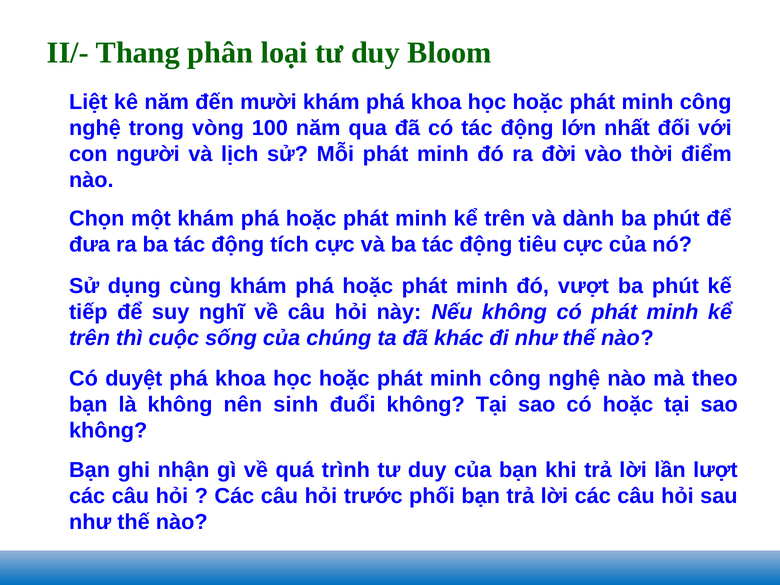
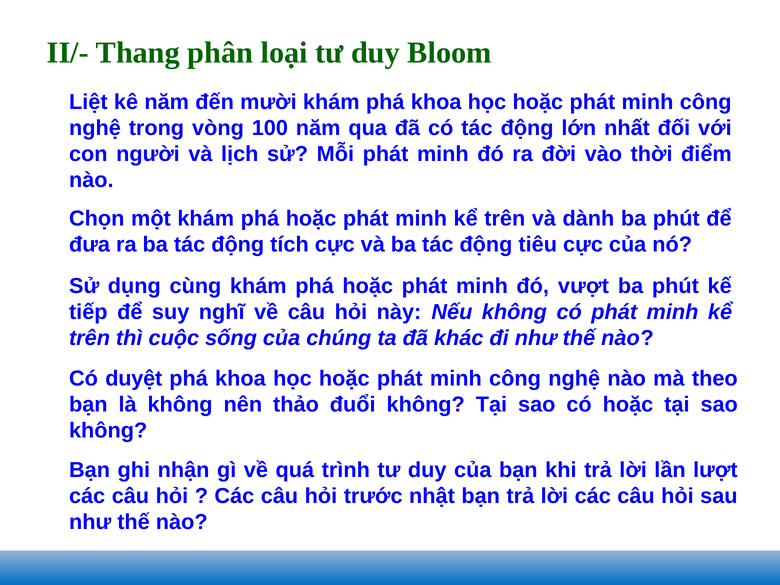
sinh: sinh -> thảo
phối: phối -> nhật
